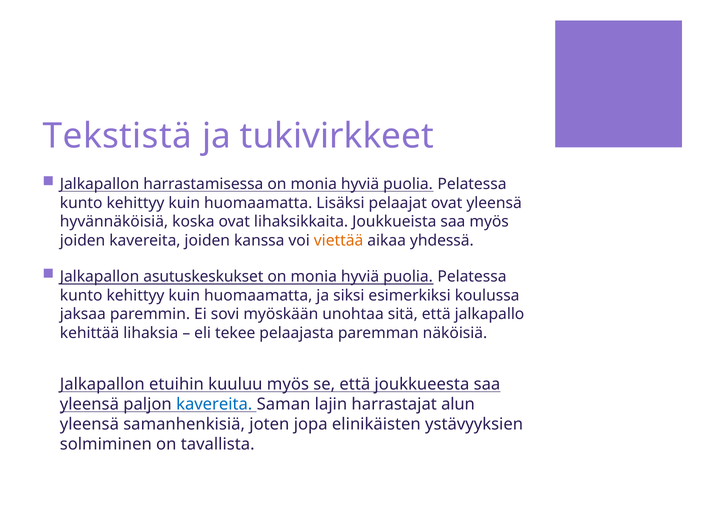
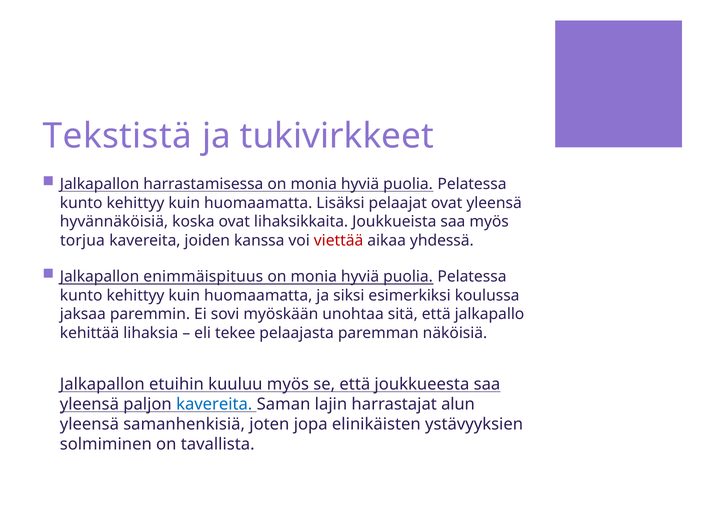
joiden at (83, 240): joiden -> torjua
viettää colour: orange -> red
asutuskeskukset: asutuskeskukset -> enimmäispituus
